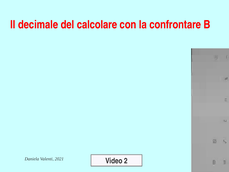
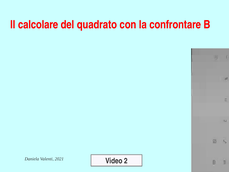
decimale: decimale -> calcolare
calcolare: calcolare -> quadrato
